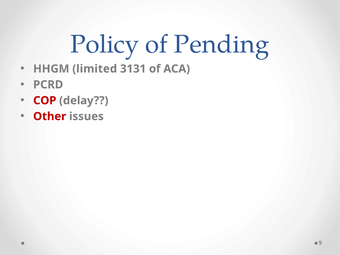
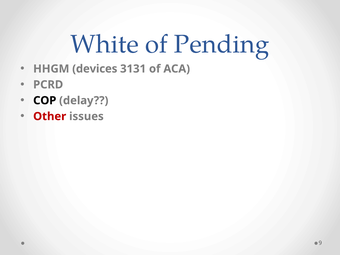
Policy: Policy -> White
limited: limited -> devices
COP colour: red -> black
